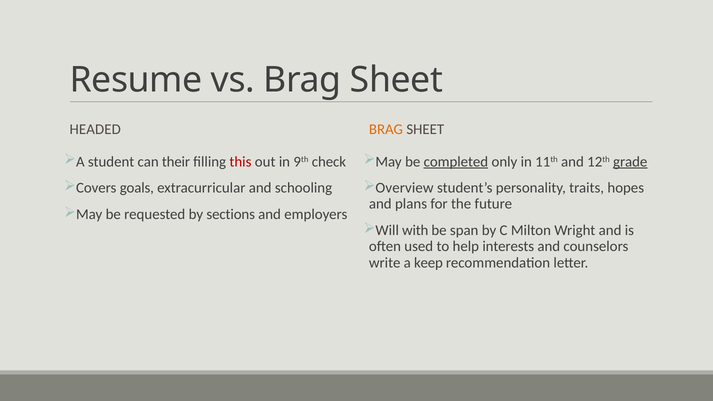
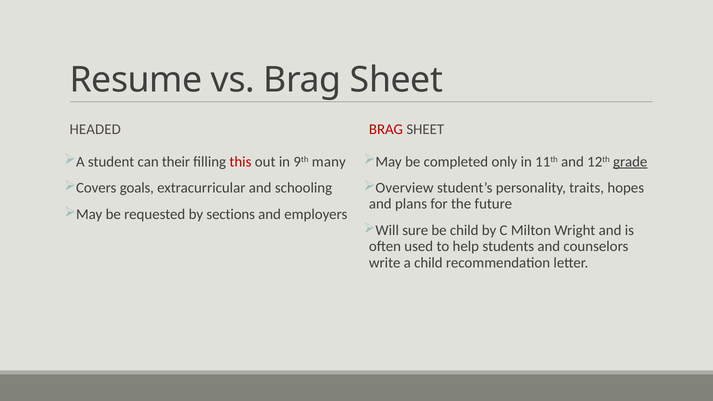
BRAG at (386, 129) colour: orange -> red
check: check -> many
completed underline: present -> none
with: with -> sure
be span: span -> child
interests: interests -> students
a keep: keep -> child
